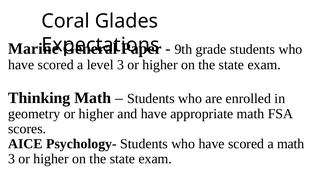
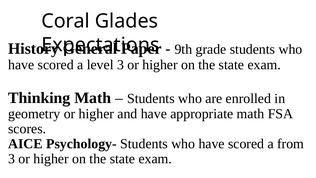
Marine: Marine -> History
a math: math -> from
